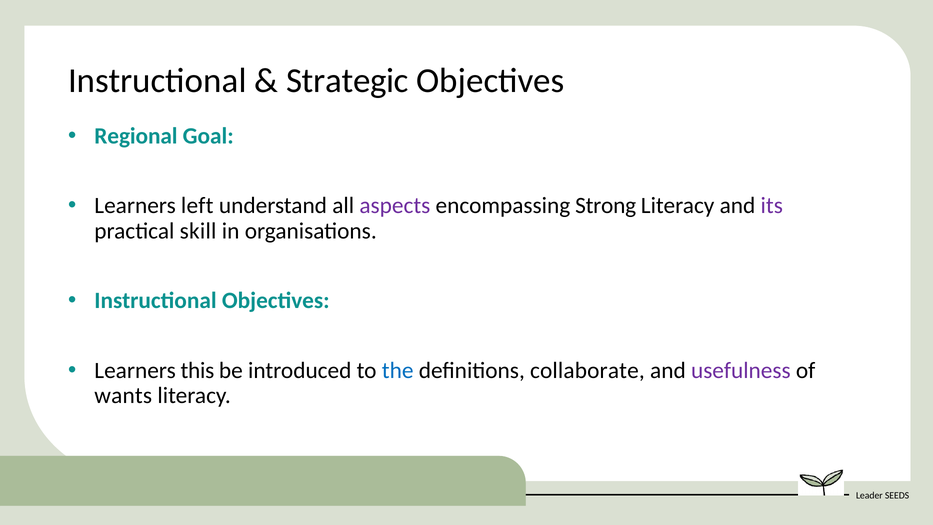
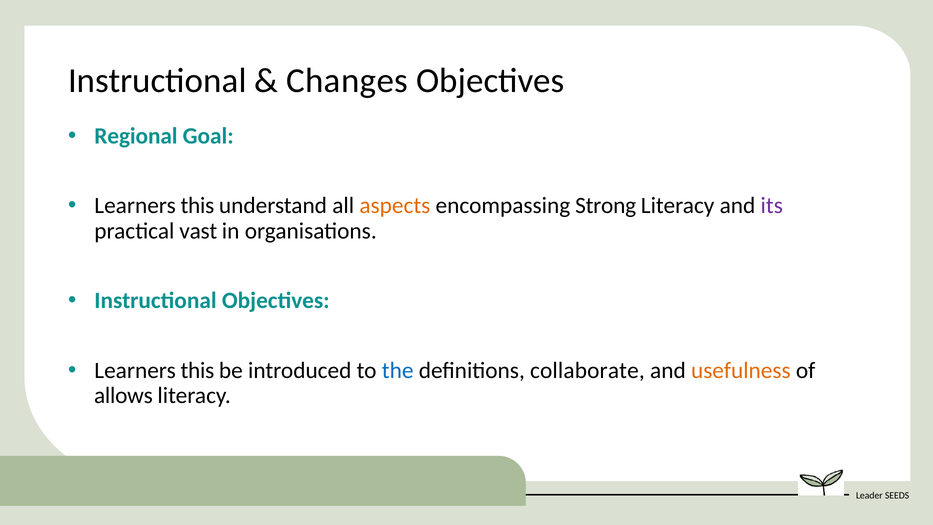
Strategic: Strategic -> Changes
left at (197, 206): left -> this
aspects colour: purple -> orange
skill: skill -> vast
usefulness colour: purple -> orange
wants: wants -> allows
